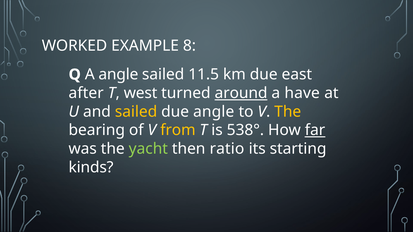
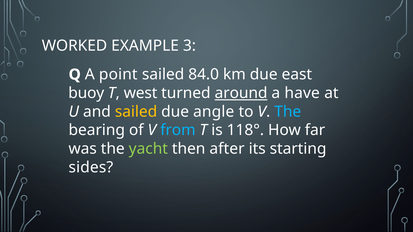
8: 8 -> 3
A angle: angle -> point
11.5: 11.5 -> 84.0
after: after -> buoy
The at (288, 112) colour: yellow -> light blue
from colour: yellow -> light blue
538°: 538° -> 118°
far underline: present -> none
ratio: ratio -> after
kinds: kinds -> sides
